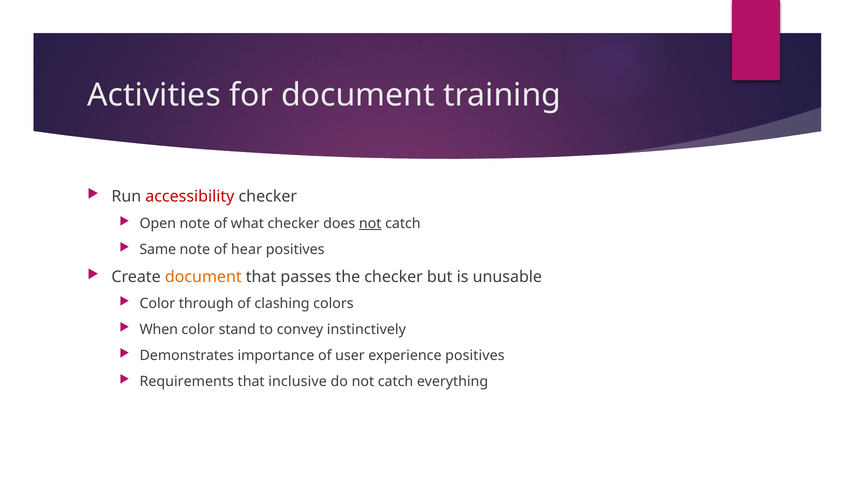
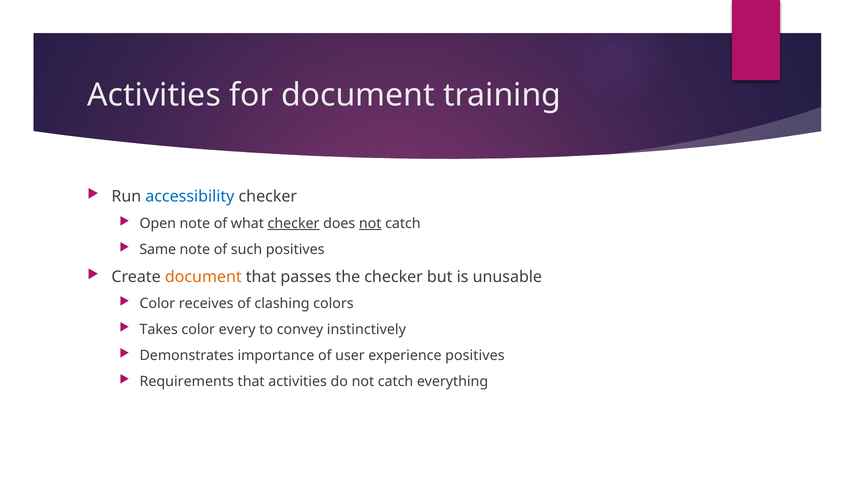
accessibility colour: red -> blue
checker at (294, 223) underline: none -> present
hear: hear -> such
through: through -> receives
When: When -> Takes
stand: stand -> every
that inclusive: inclusive -> activities
